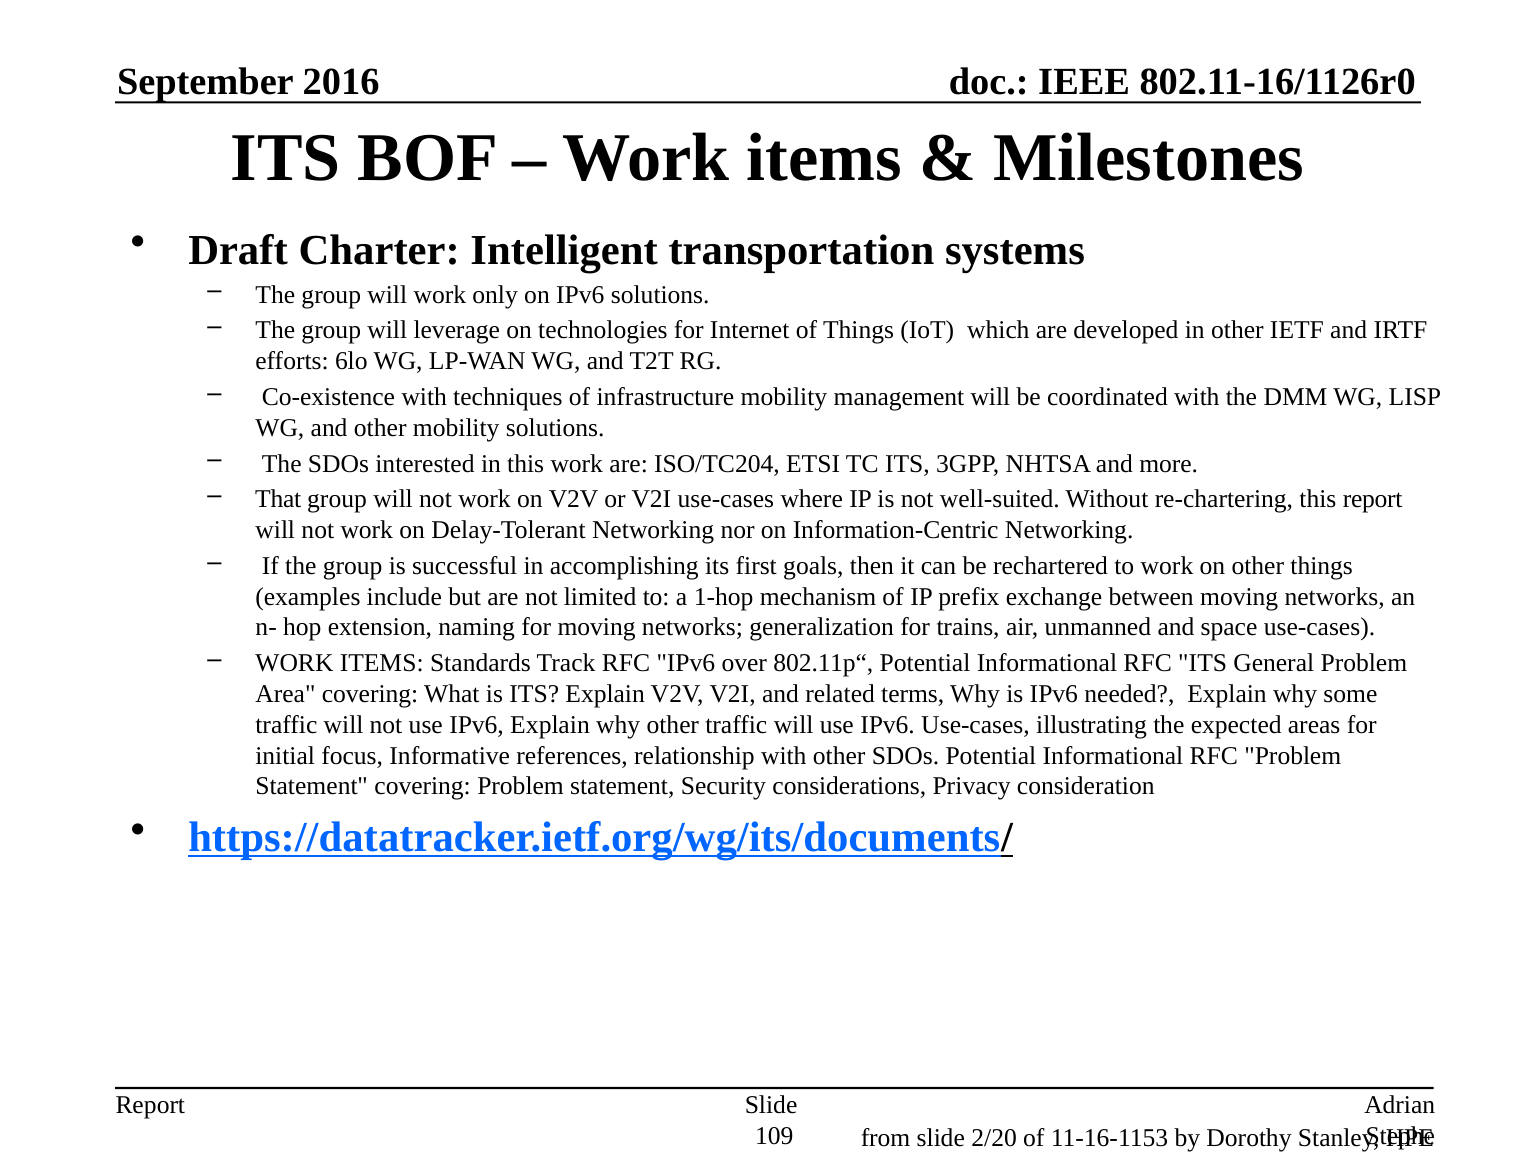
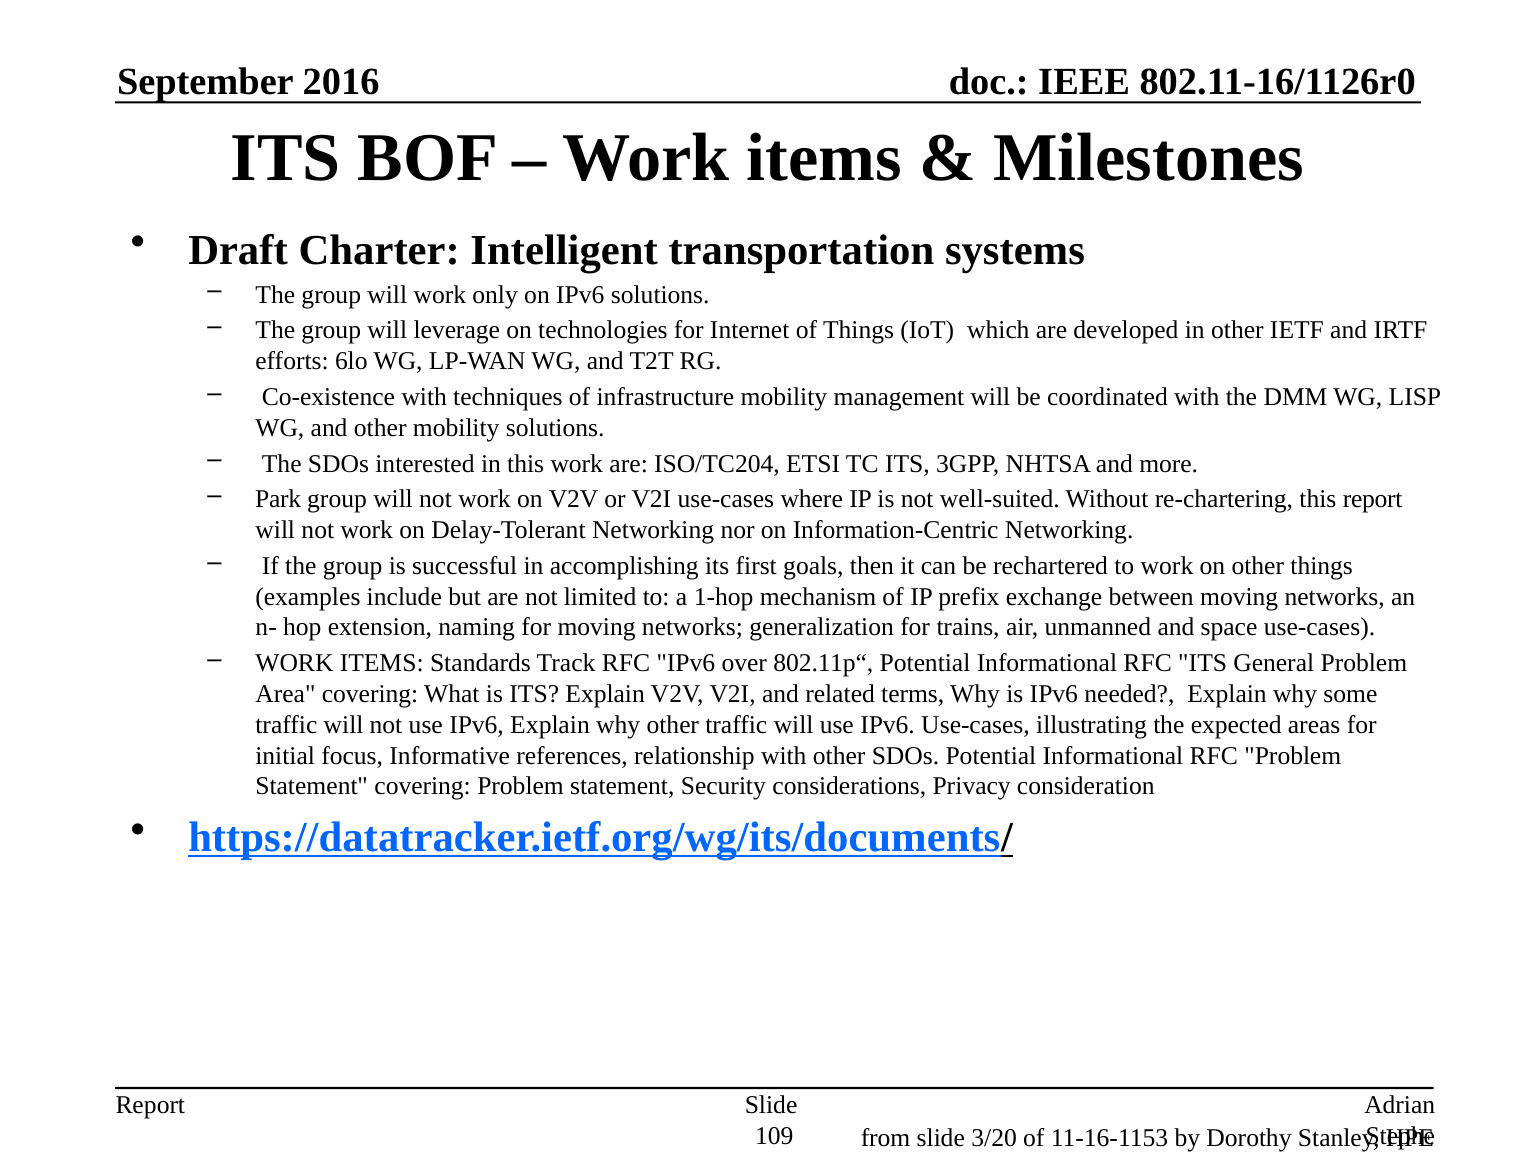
That: That -> Park
2/20: 2/20 -> 3/20
